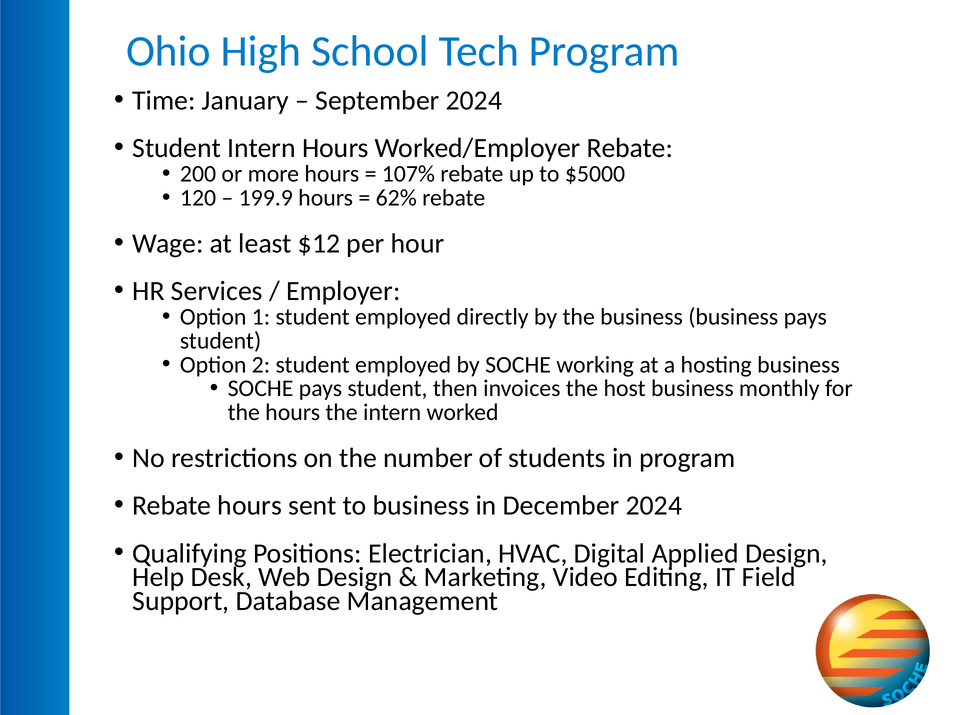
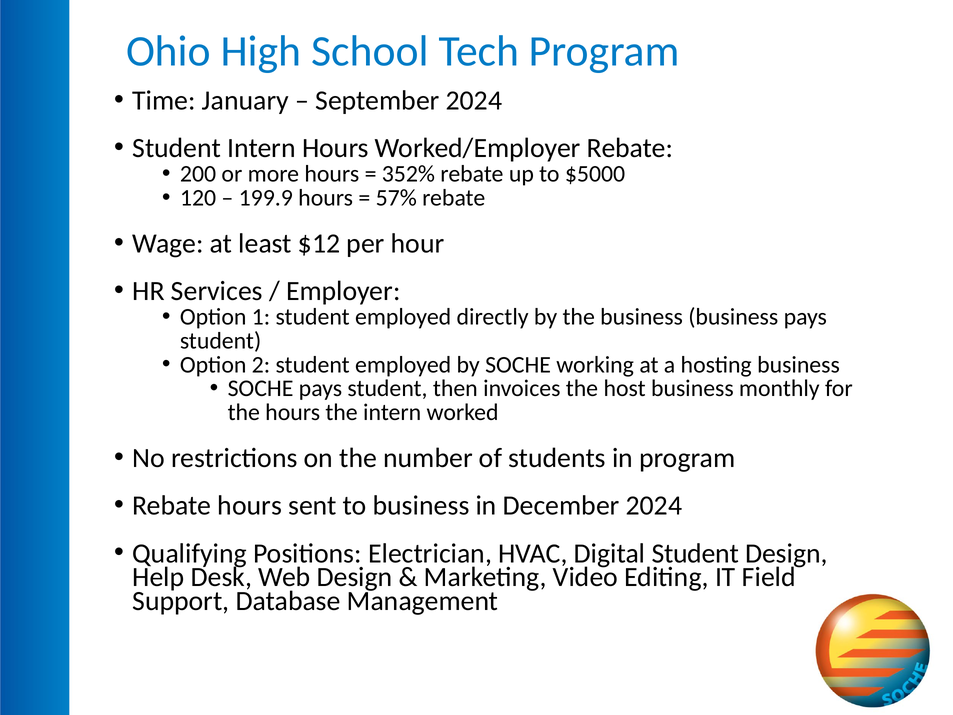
107%: 107% -> 352%
62%: 62% -> 57%
Digital Applied: Applied -> Student
